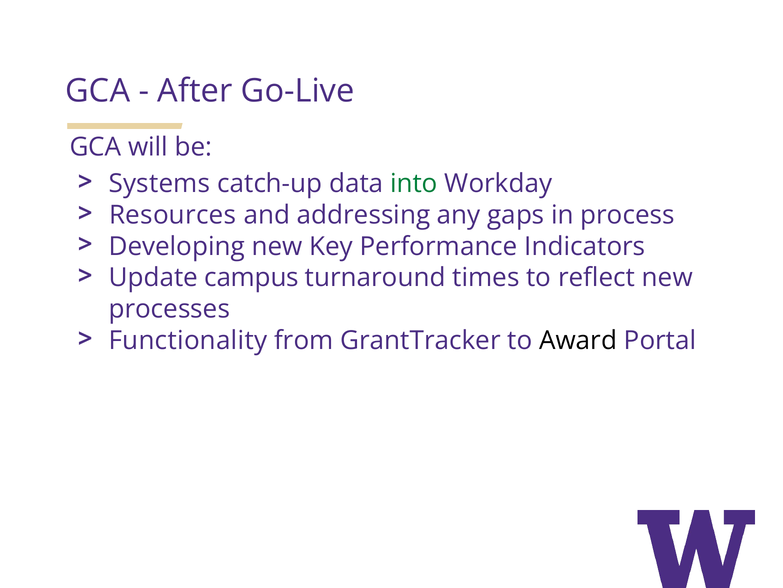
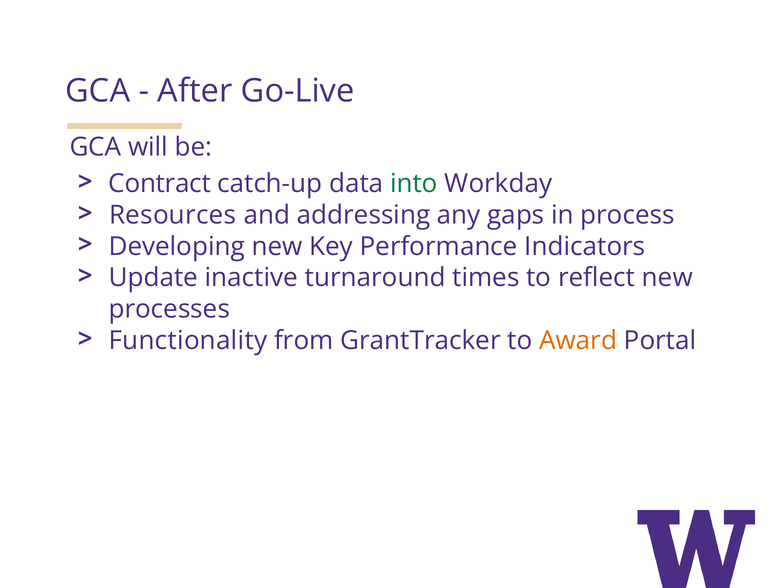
Systems: Systems -> Contract
campus: campus -> inactive
Award colour: black -> orange
